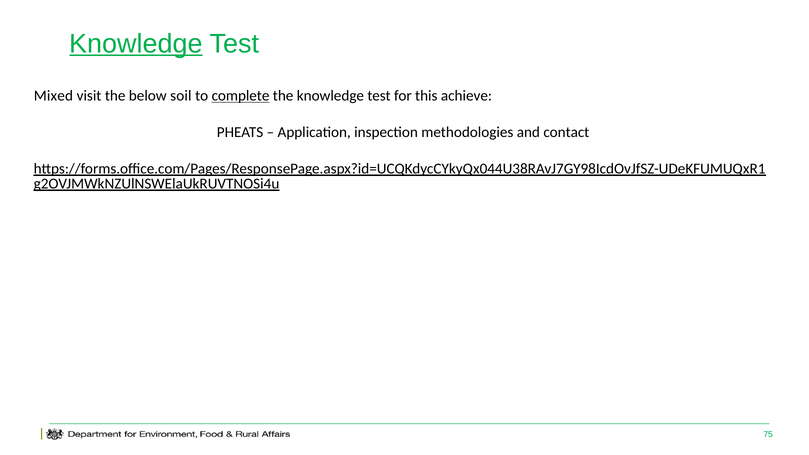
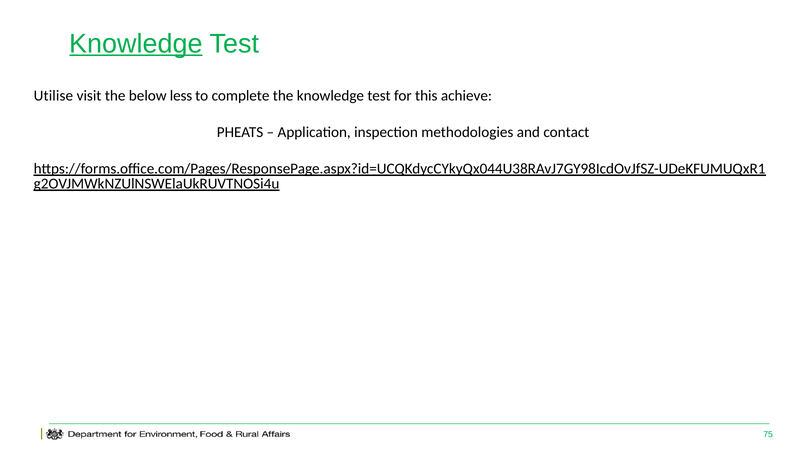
Mixed: Mixed -> Utilise
soil: soil -> less
complete underline: present -> none
